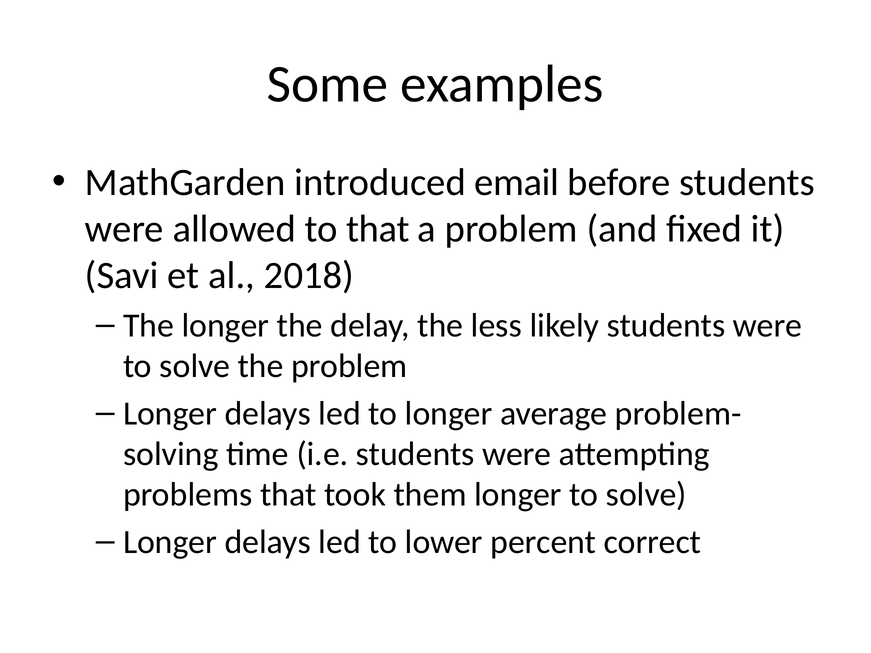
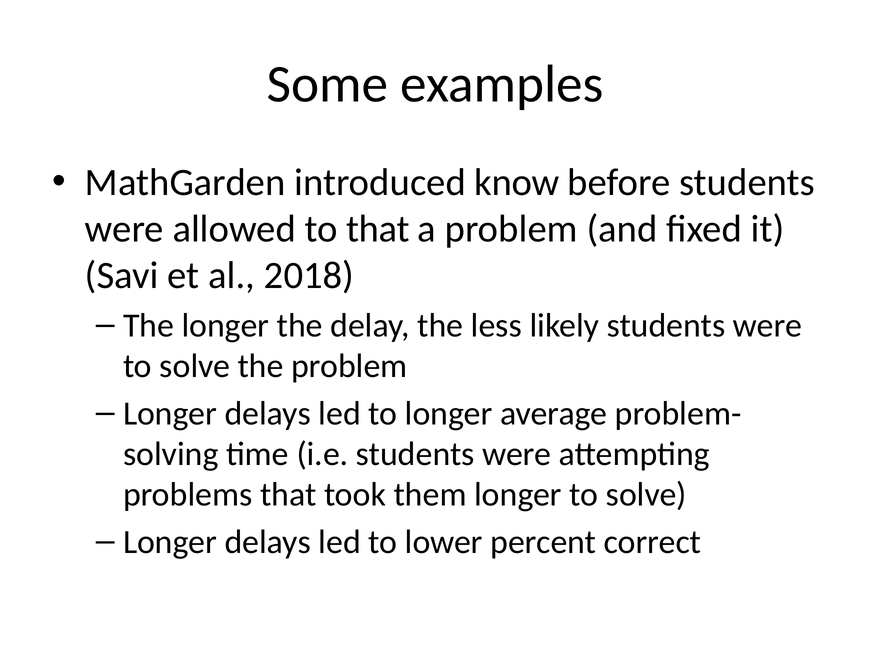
email: email -> know
